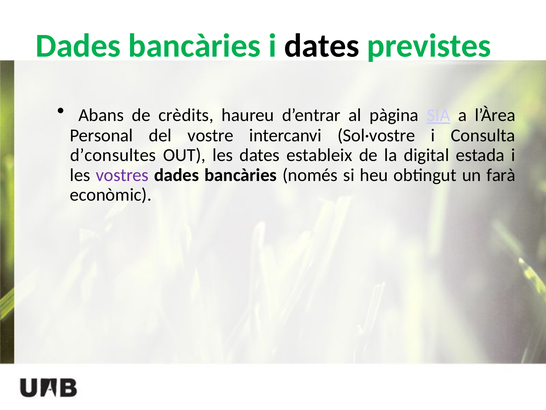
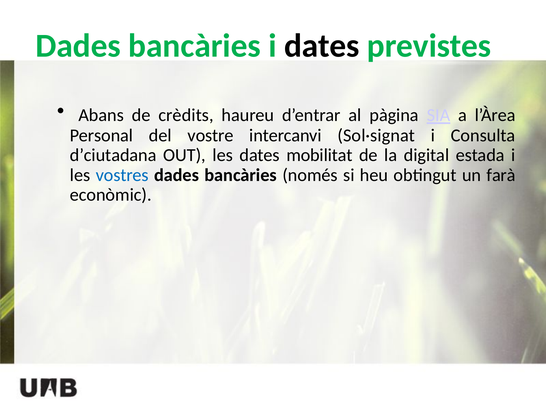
Sol·vostre: Sol·vostre -> Sol·signat
d’consultes: d’consultes -> d’ciutadana
estableix: estableix -> mobilitat
vostres colour: purple -> blue
